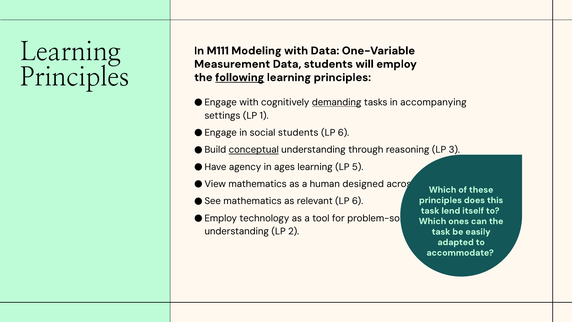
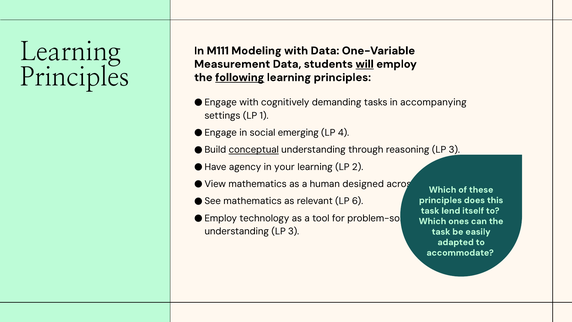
will underline: none -> present
demanding underline: present -> none
social students: students -> emerging
6 at (343, 133): 6 -> 4
ages: ages -> your
learning LP 5: 5 -> 2
understanding LP 2: 2 -> 3
